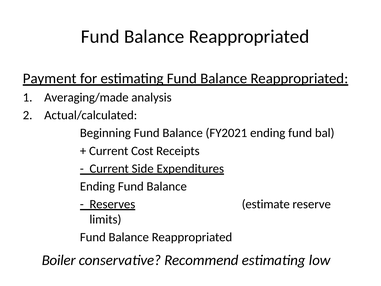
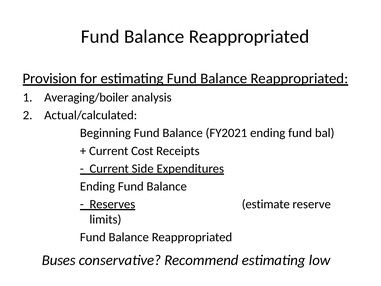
Payment: Payment -> Provision
Averaging/made: Averaging/made -> Averaging/boiler
Boiler: Boiler -> Buses
